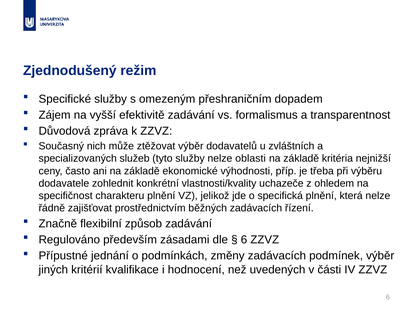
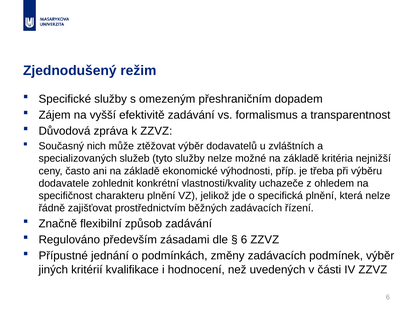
oblasti: oblasti -> možné
